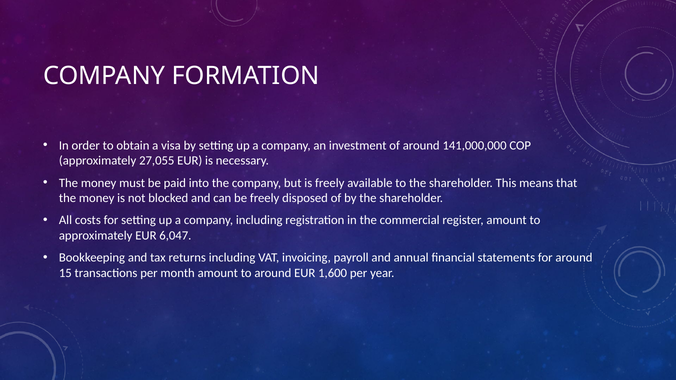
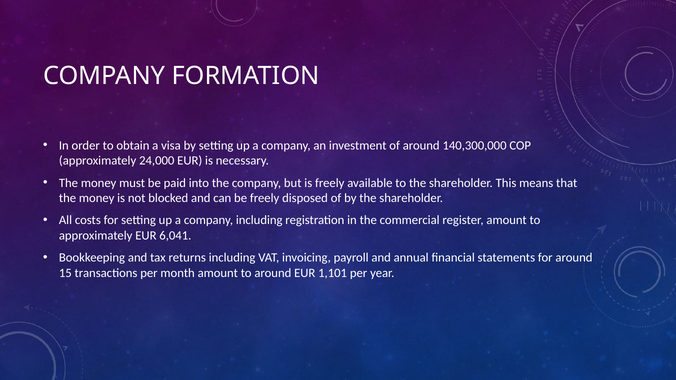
141,000,000: 141,000,000 -> 140,300,000
27,055: 27,055 -> 24,000
6,047: 6,047 -> 6,041
1,600: 1,600 -> 1,101
